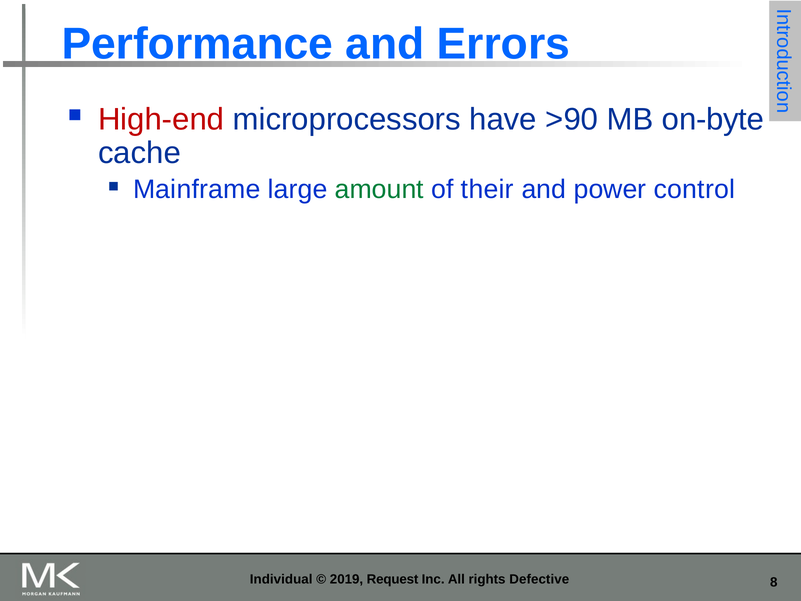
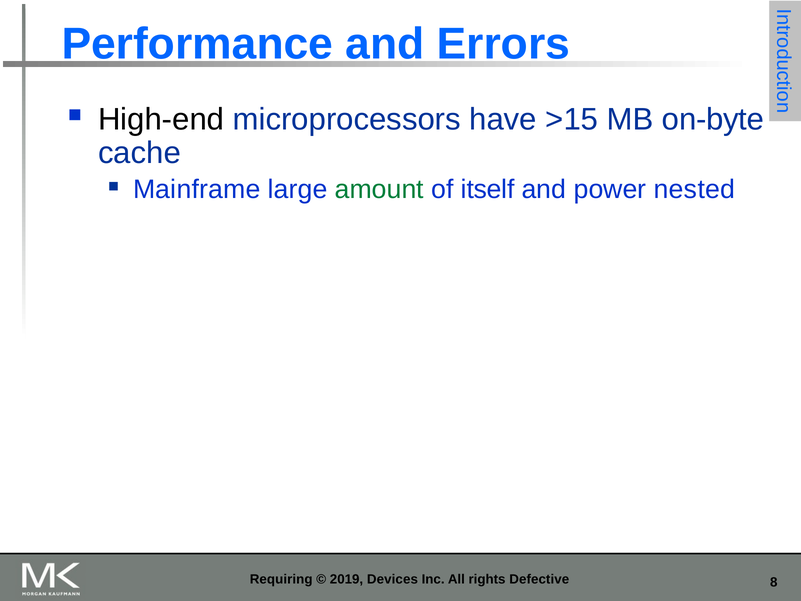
High-end colour: red -> black
>90: >90 -> >15
their: their -> itself
control: control -> nested
Individual: Individual -> Requiring
Request: Request -> Devices
